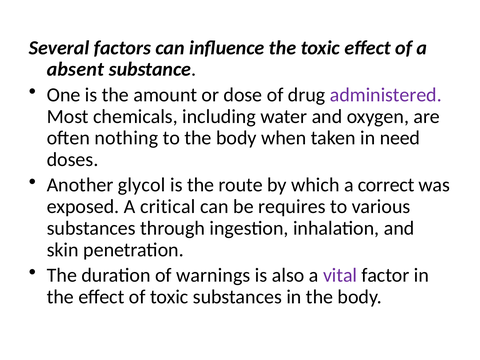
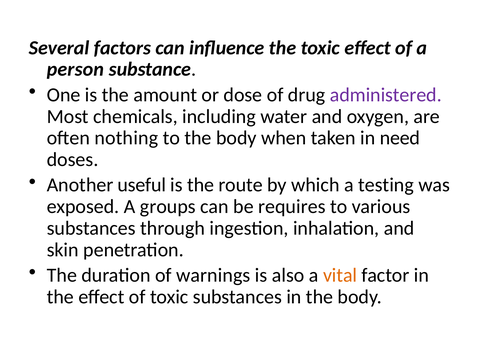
absent: absent -> person
glycol: glycol -> useful
correct: correct -> testing
critical: critical -> groups
vital colour: purple -> orange
